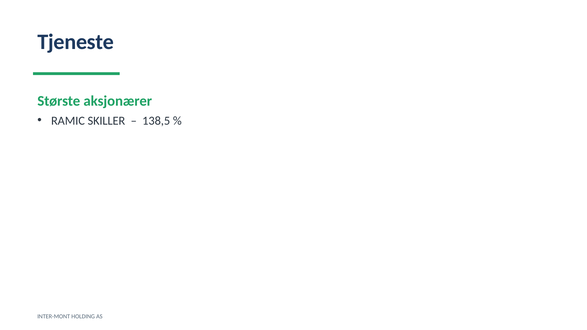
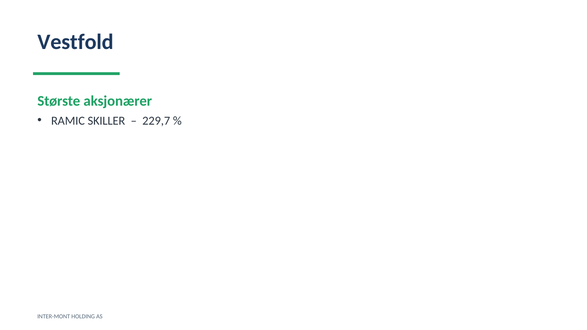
Tjeneste: Tjeneste -> Vestfold
138,5: 138,5 -> 229,7
